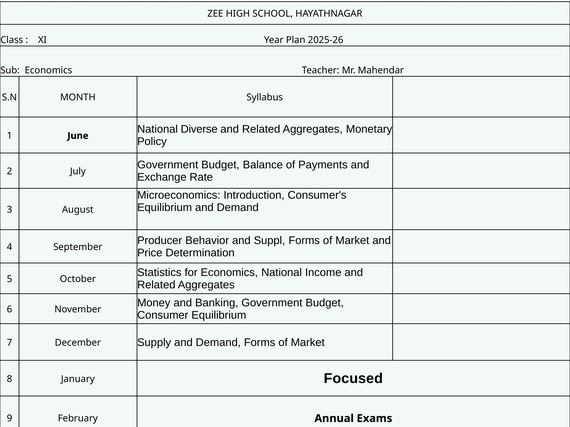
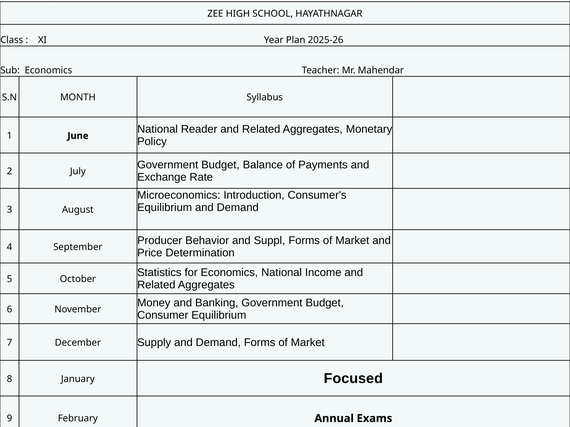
Diverse: Diverse -> Reader
